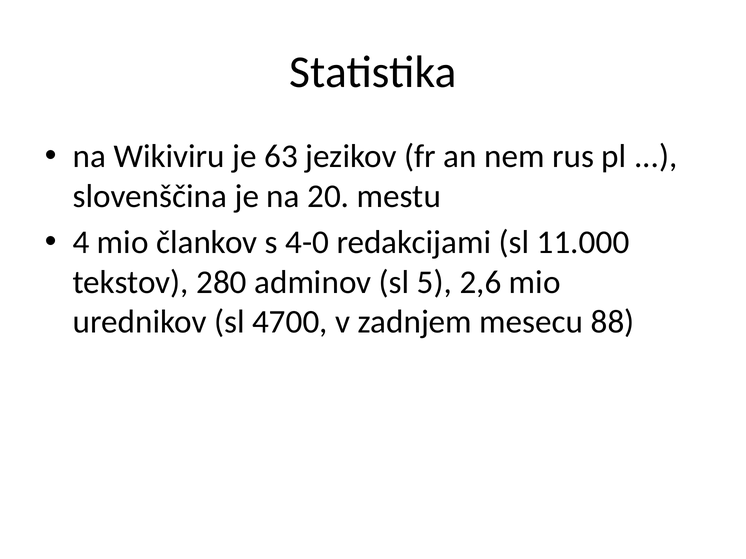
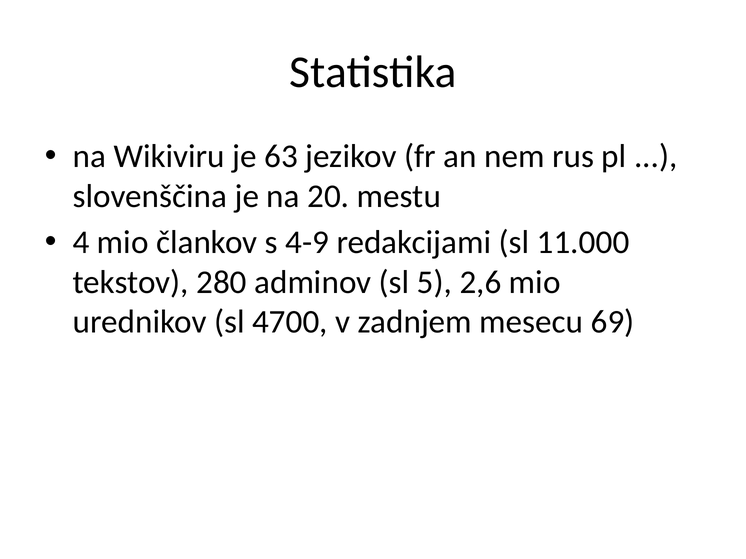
4-0: 4-0 -> 4-9
88: 88 -> 69
